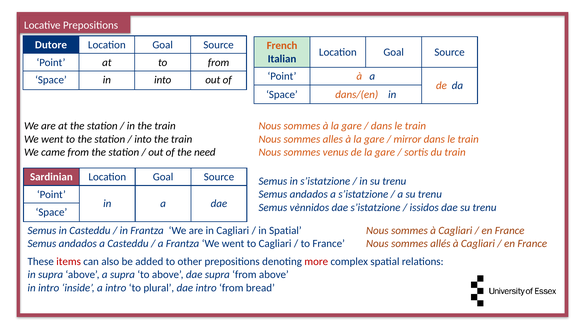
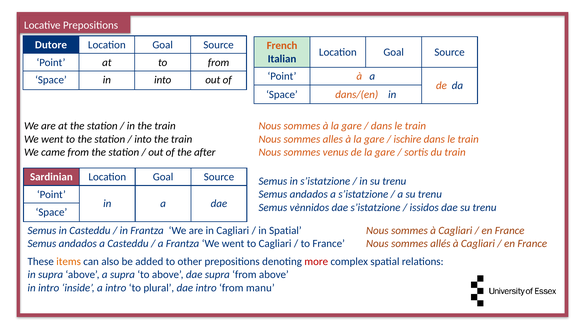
mirror: mirror -> ischire
need: need -> after
items colour: red -> orange
bread: bread -> manu
